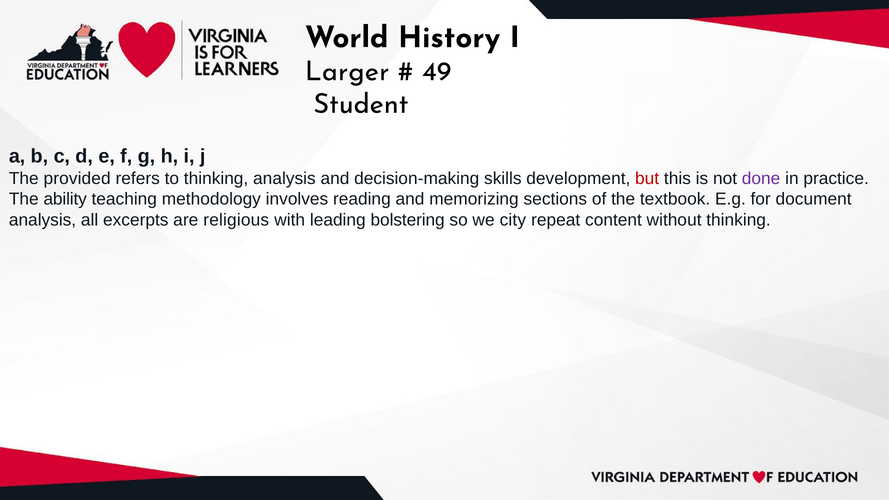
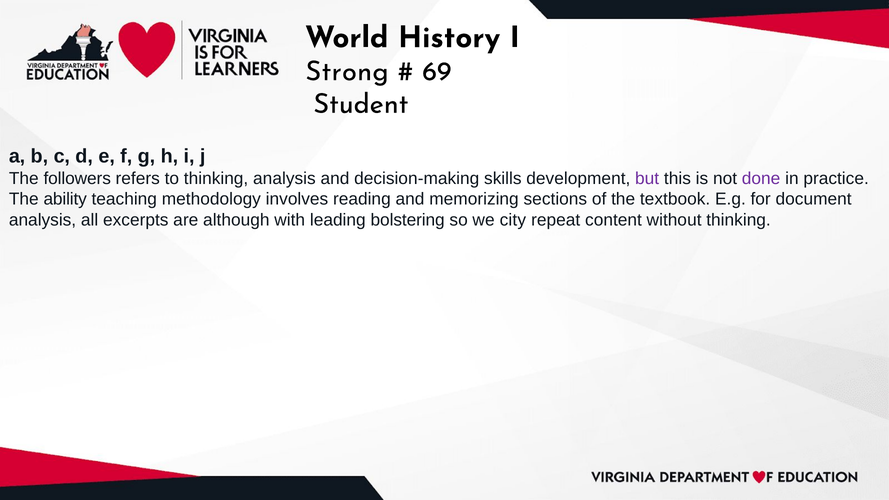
Larger: Larger -> Strong
49: 49 -> 69
provided: provided -> followers
but colour: red -> purple
religious: religious -> although
